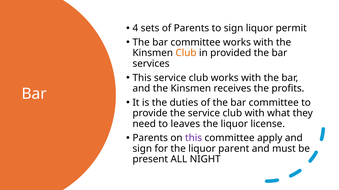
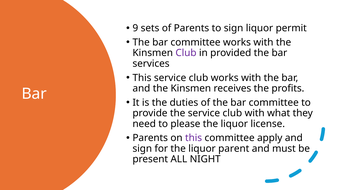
4: 4 -> 9
Club at (186, 53) colour: orange -> purple
leaves: leaves -> please
